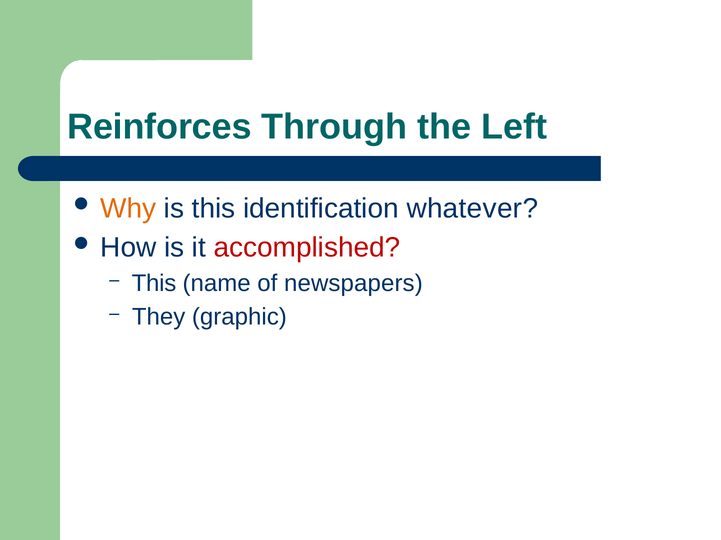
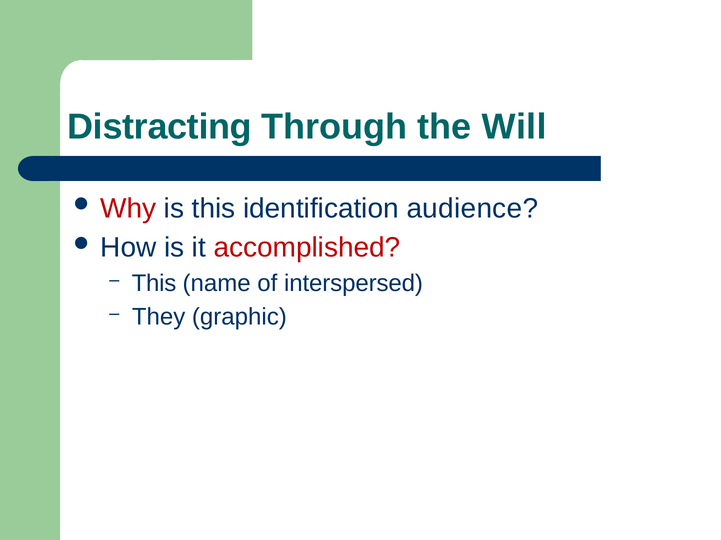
Reinforces: Reinforces -> Distracting
Left: Left -> Will
Why colour: orange -> red
whatever: whatever -> audience
newspapers: newspapers -> interspersed
